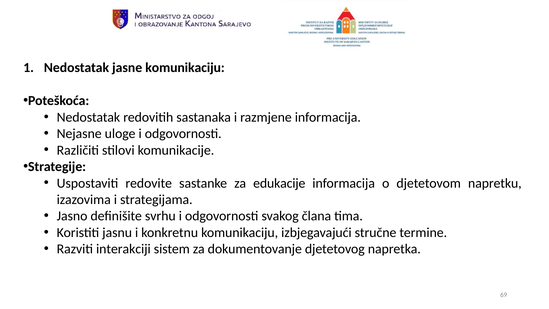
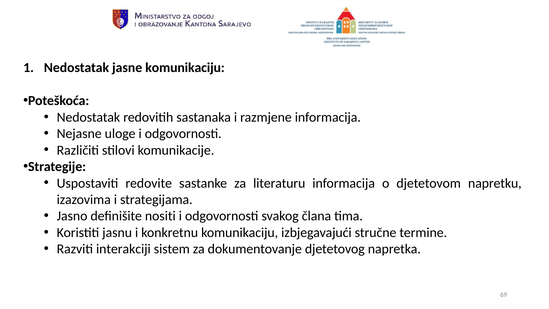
edukacije: edukacije -> literaturu
svrhu: svrhu -> nositi
